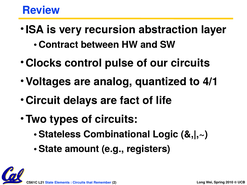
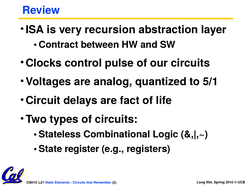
4/1: 4/1 -> 5/1
amount: amount -> register
